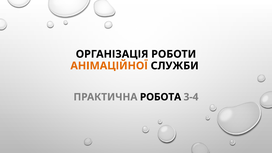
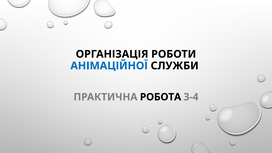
АНІМАЦІЙНОЇ colour: orange -> blue
